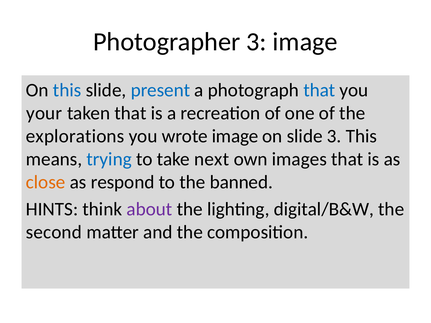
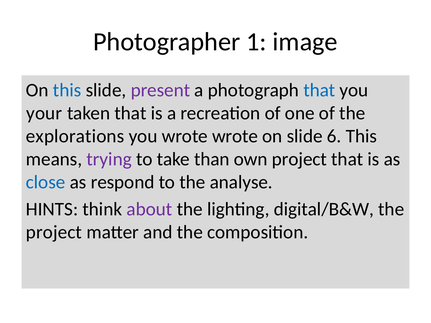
Photographer 3: 3 -> 1
present colour: blue -> purple
wrote image: image -> wrote
slide 3: 3 -> 6
trying colour: blue -> purple
next: next -> than
own images: images -> project
close colour: orange -> blue
banned: banned -> analyse
second at (54, 232): second -> project
